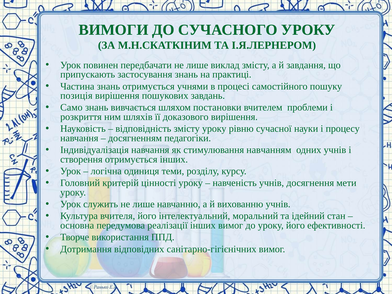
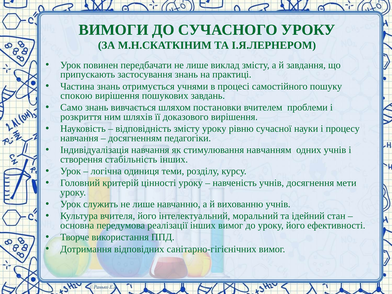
позиція: позиція -> спокою
створення отримується: отримується -> стабільність
